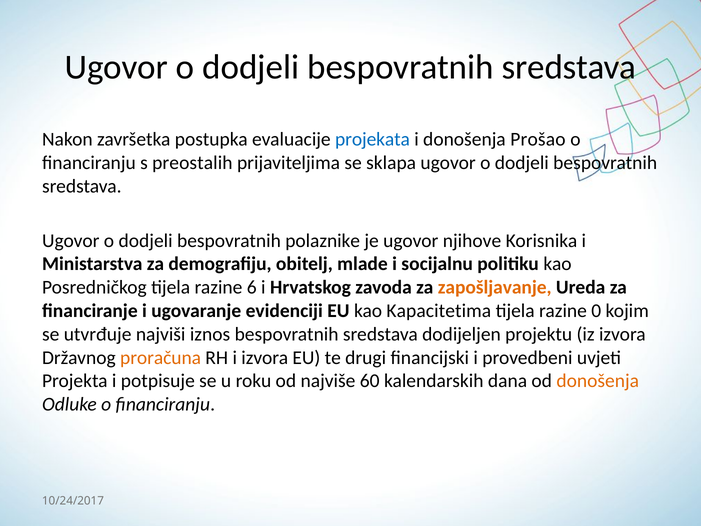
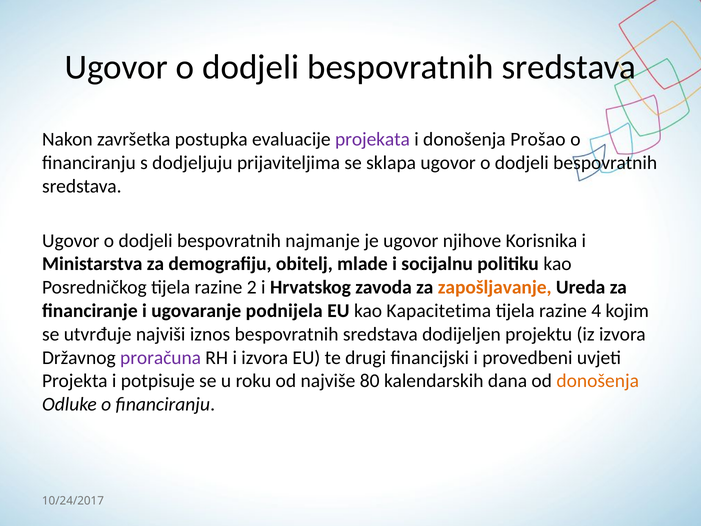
projekata colour: blue -> purple
preostalih: preostalih -> dodjeljuju
polaznike: polaznike -> najmanje
6: 6 -> 2
evidenciji: evidenciji -> podnijela
0: 0 -> 4
proračuna colour: orange -> purple
60: 60 -> 80
